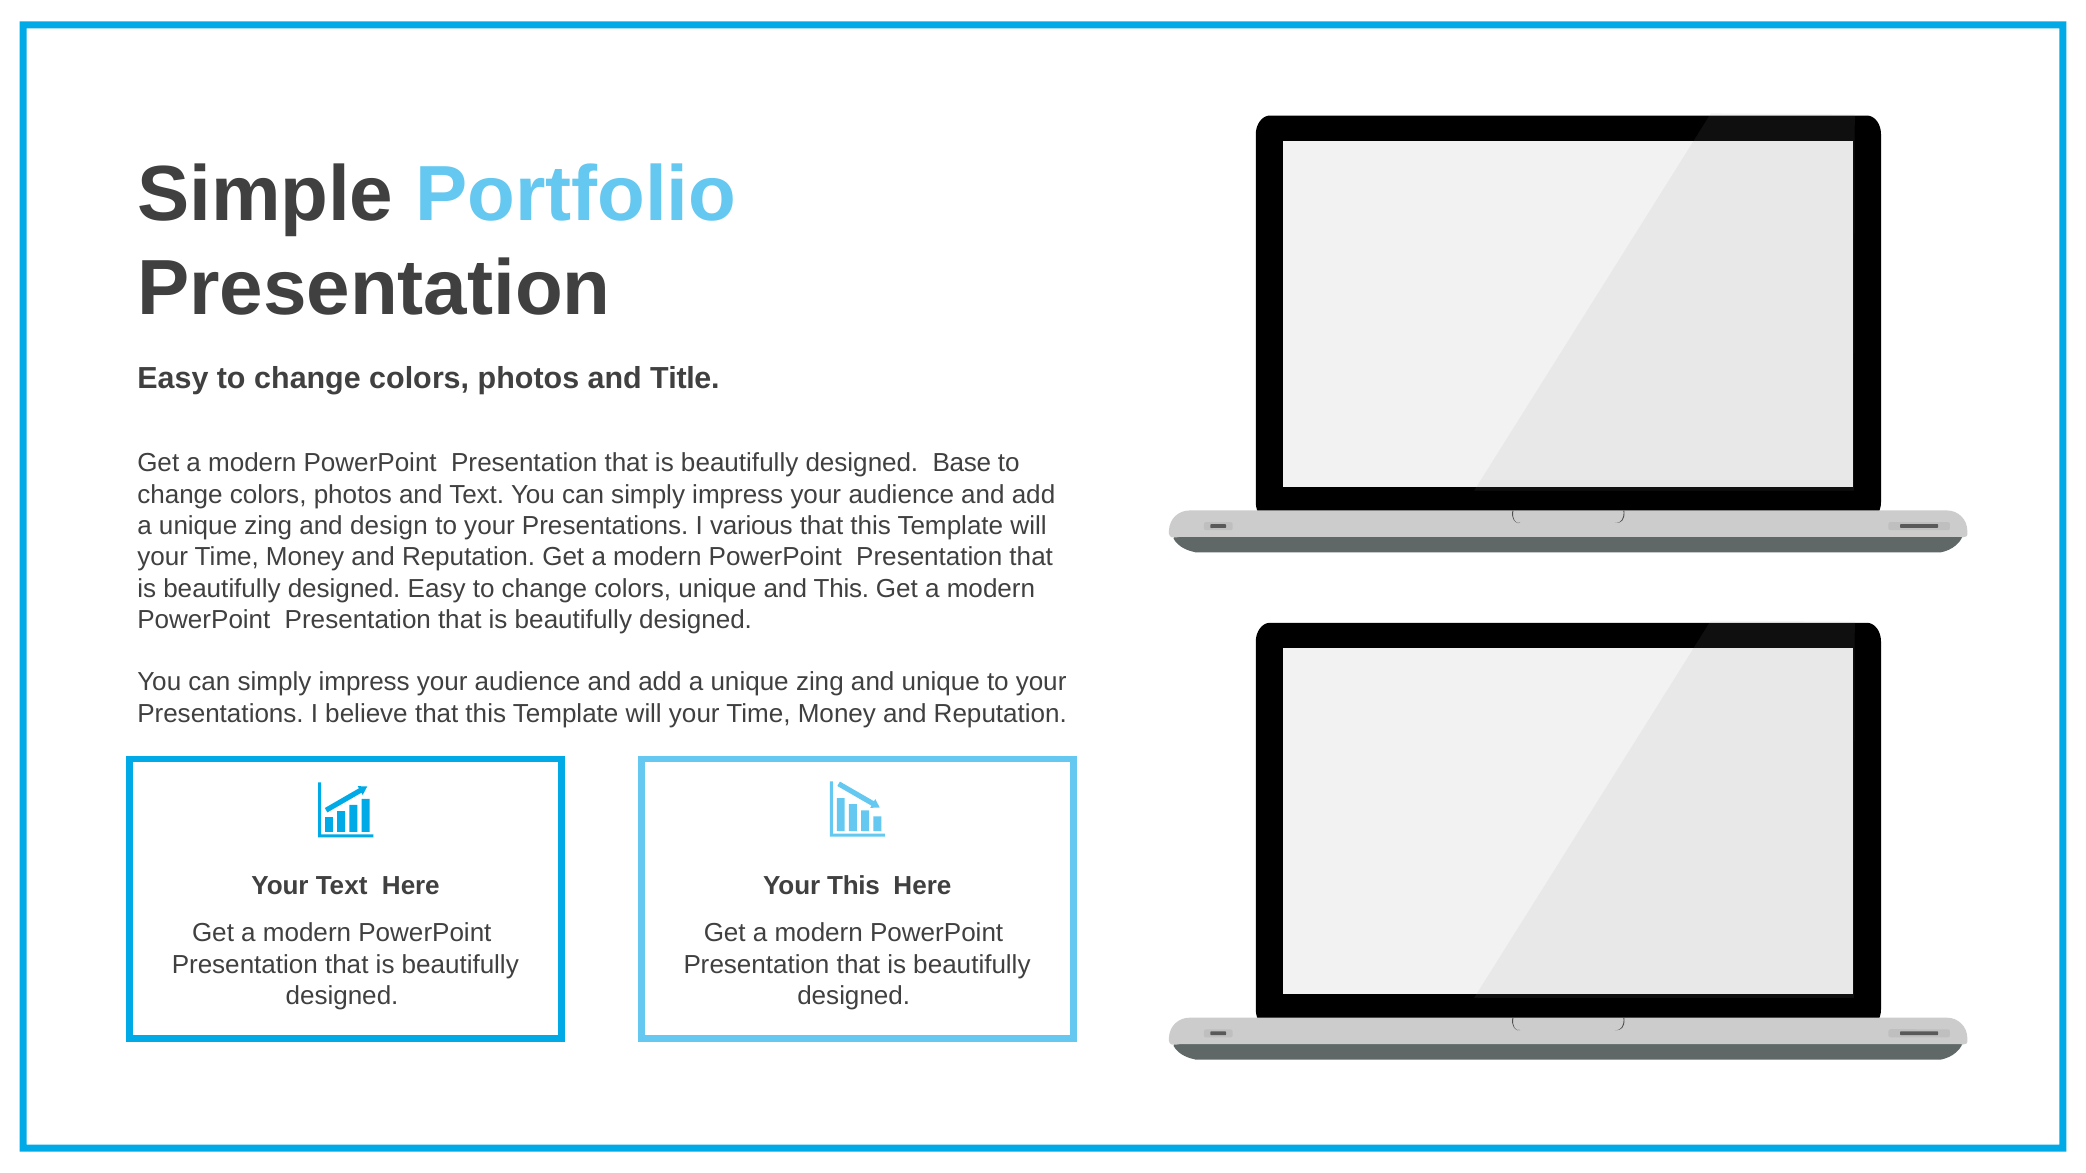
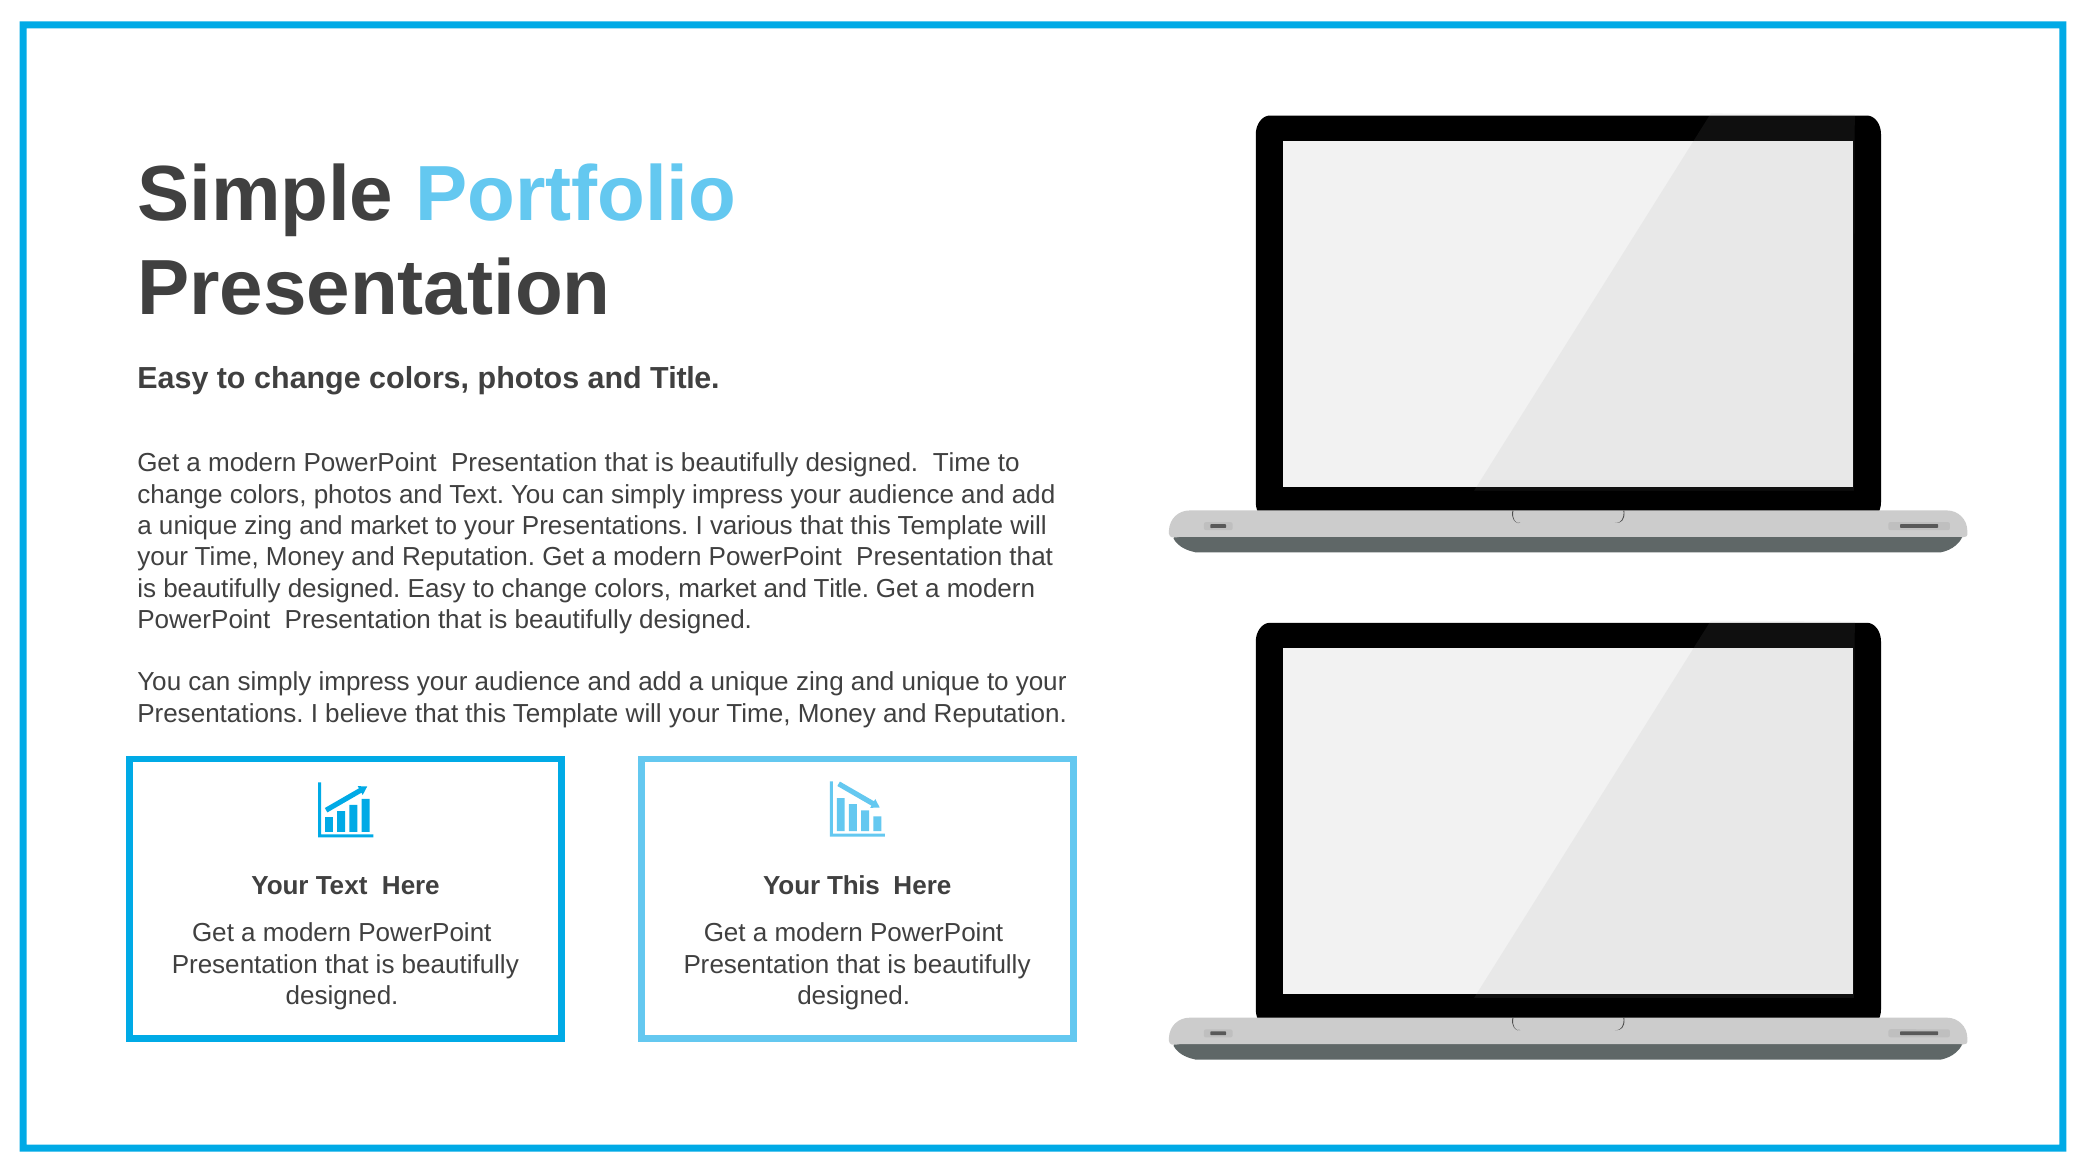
designed Base: Base -> Time
and design: design -> market
colors unique: unique -> market
This at (841, 589): This -> Title
